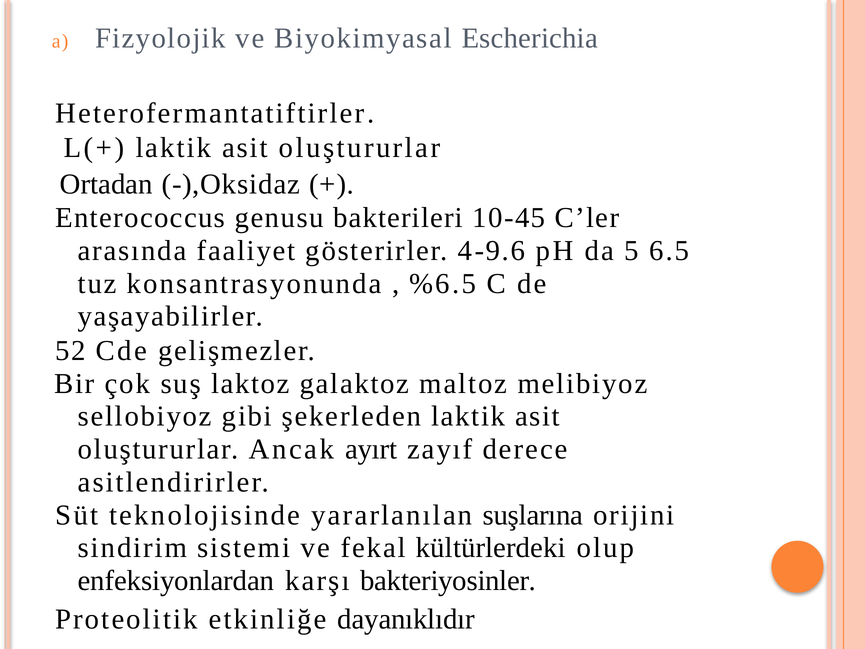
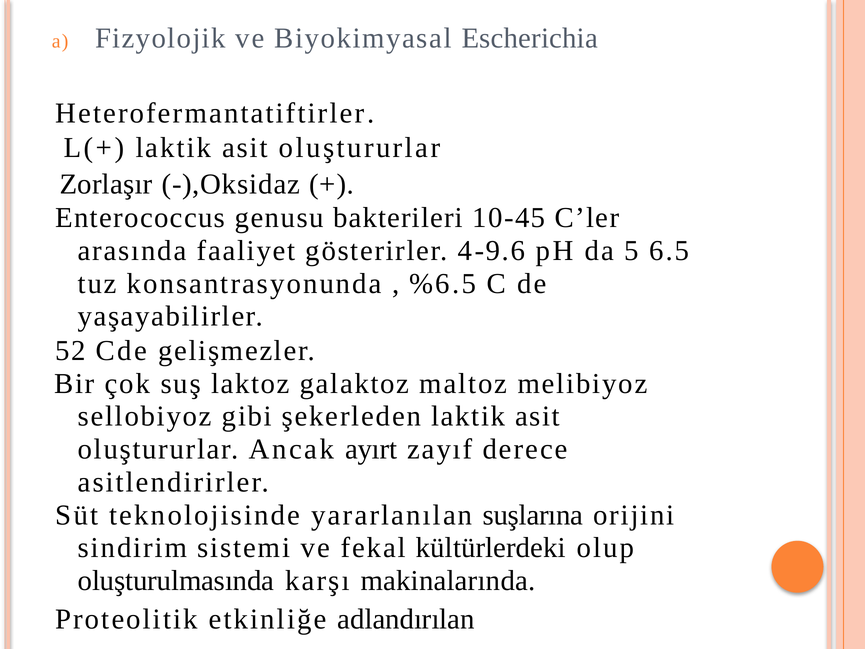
Ortadan: Ortadan -> Zorlaşır
enfeksiyonlardan: enfeksiyonlardan -> oluşturulmasında
bakteriyosinler: bakteriyosinler -> makinalarında
dayanıklıdır: dayanıklıdır -> adlandırılan
